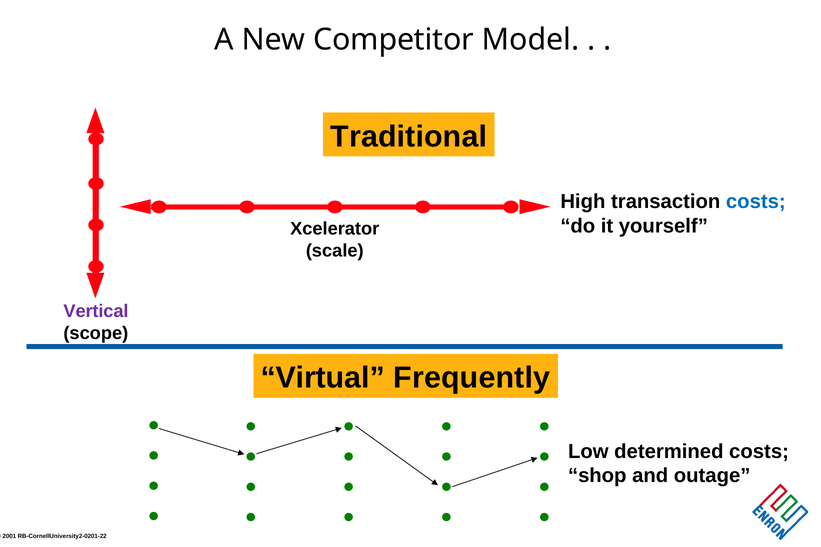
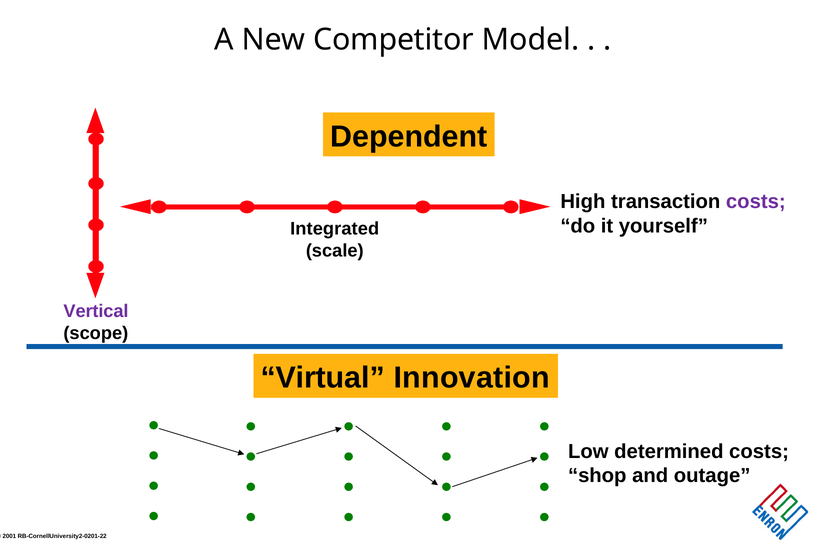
Traditional: Traditional -> Dependent
costs at (756, 202) colour: blue -> purple
Xcelerator: Xcelerator -> Integrated
Frequently: Frequently -> Innovation
